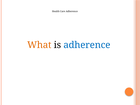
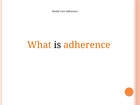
adherence at (87, 45) colour: blue -> orange
